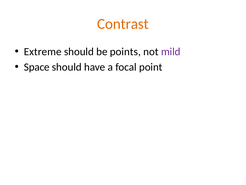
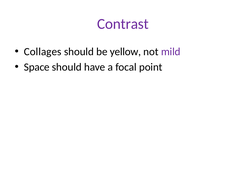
Contrast colour: orange -> purple
Extreme: Extreme -> Collages
points: points -> yellow
